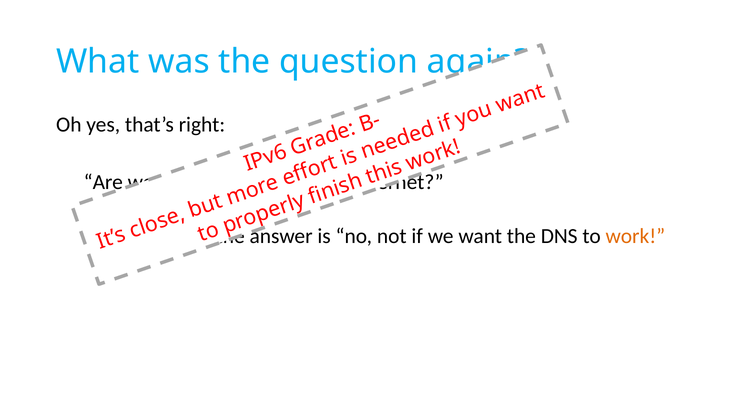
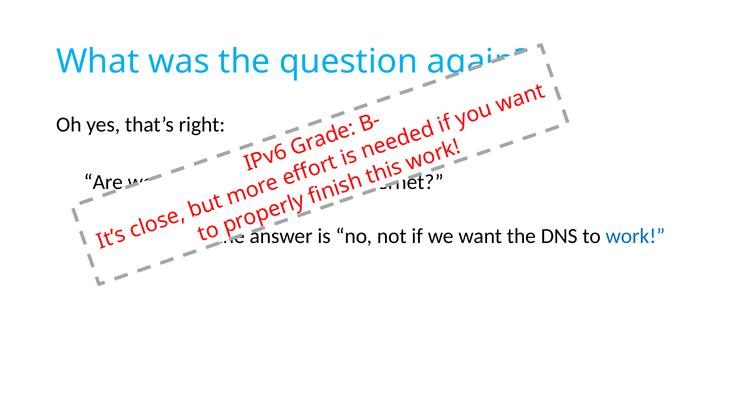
work colour: orange -> blue
